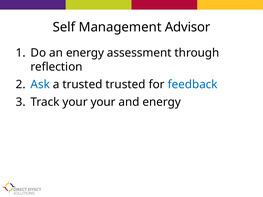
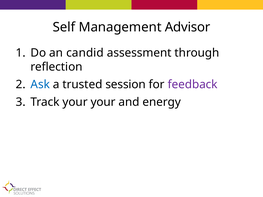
an energy: energy -> candid
trusted trusted: trusted -> session
feedback colour: blue -> purple
